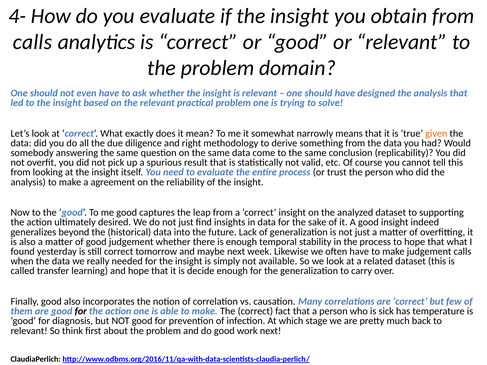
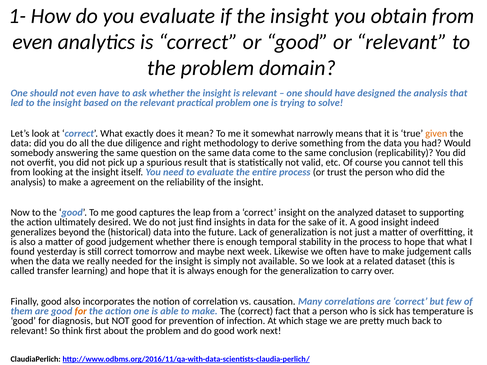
4-: 4- -> 1-
calls at (33, 42): calls -> even
decide: decide -> always
for at (81, 311) colour: black -> orange
